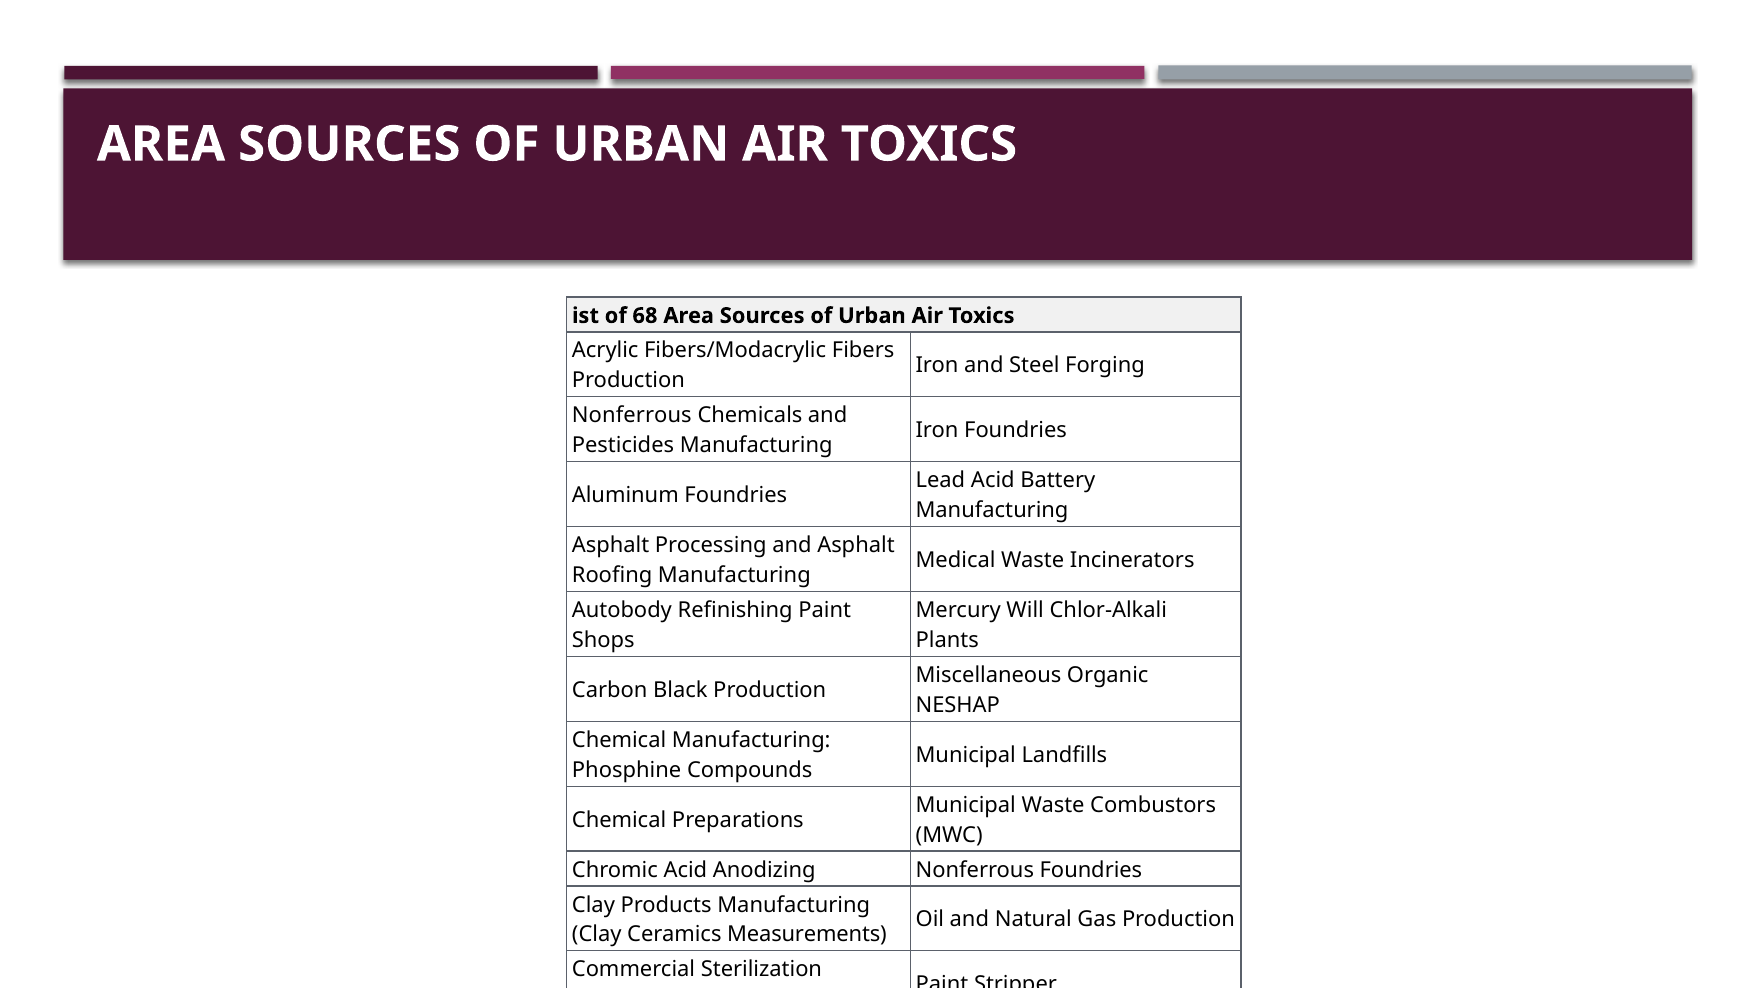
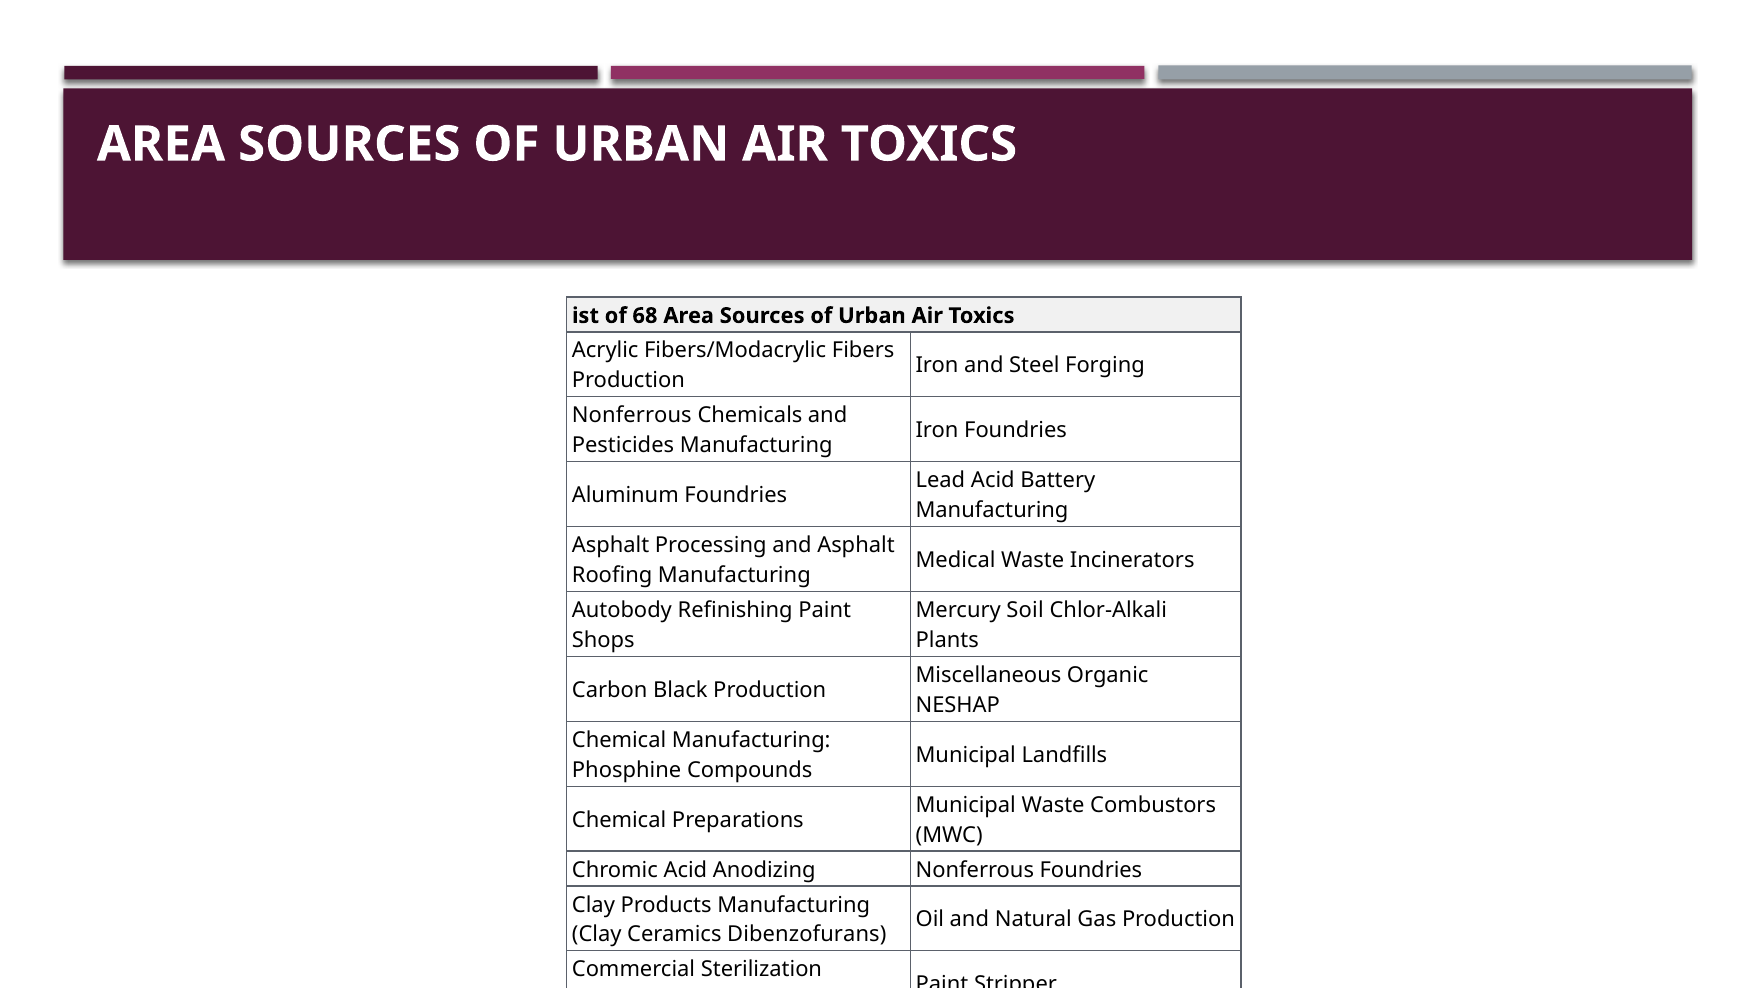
Will: Will -> Soil
Measurements: Measurements -> Dibenzofurans
